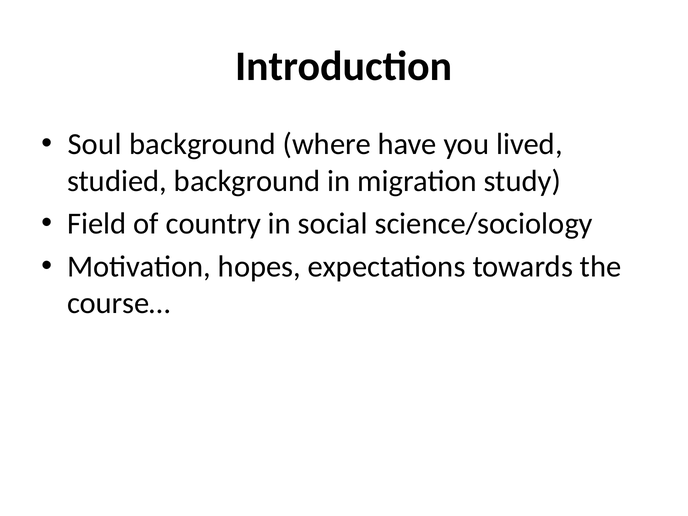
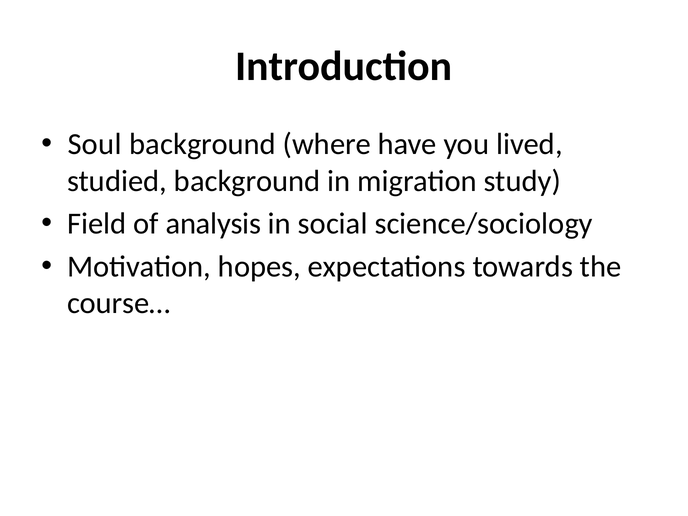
country: country -> analysis
